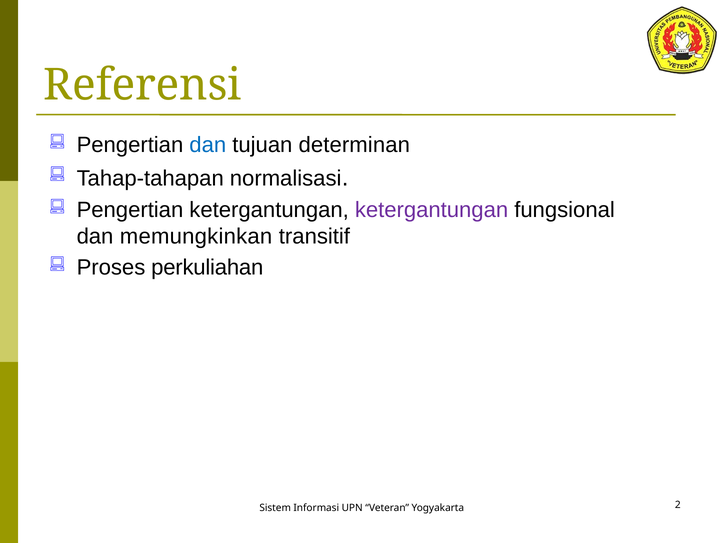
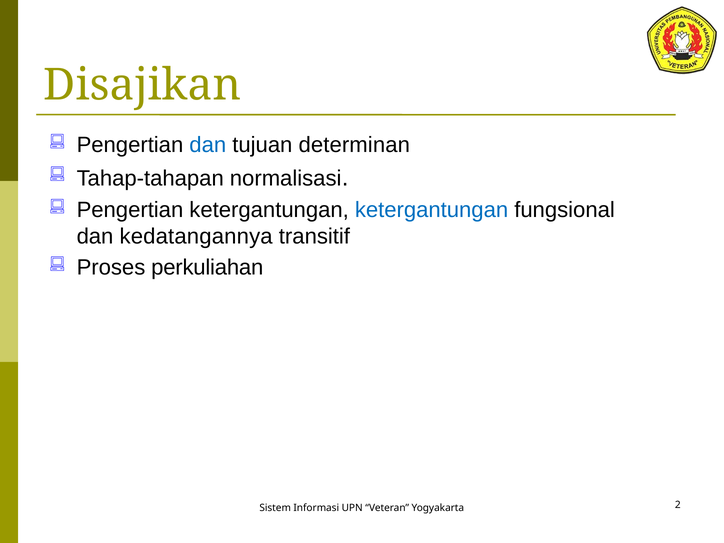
Referensi: Referensi -> Disajikan
ketergantungan at (432, 210) colour: purple -> blue
memungkinkan: memungkinkan -> kedatangannya
